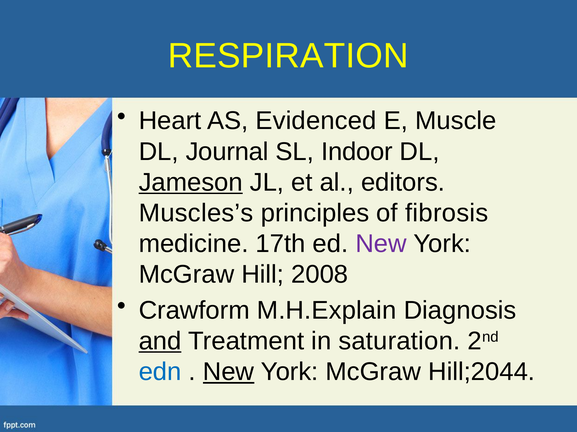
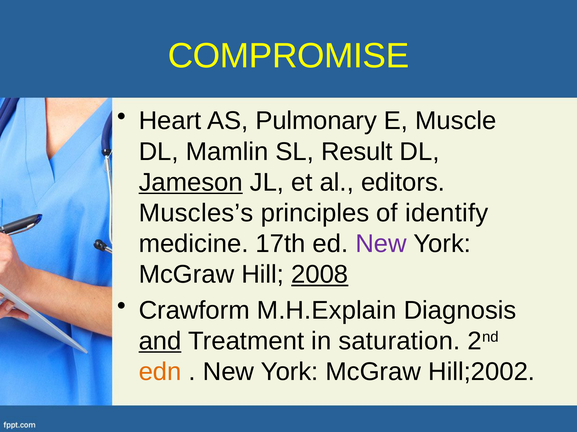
RESPIRATION: RESPIRATION -> COMPROMISE
Evidenced: Evidenced -> Pulmonary
Journal: Journal -> Mamlin
Indoor: Indoor -> Result
fibrosis: fibrosis -> identify
2008 underline: none -> present
edn colour: blue -> orange
New at (229, 372) underline: present -> none
Hill;2044: Hill;2044 -> Hill;2002
